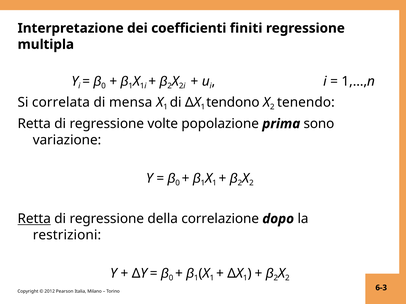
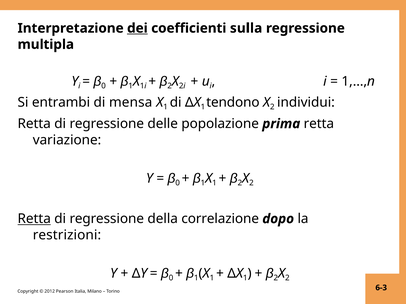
dei underline: none -> present
finiti: finiti -> sulla
correlata: correlata -> entrambi
tenendo: tenendo -> individui
volte: volte -> delle
prima sono: sono -> retta
